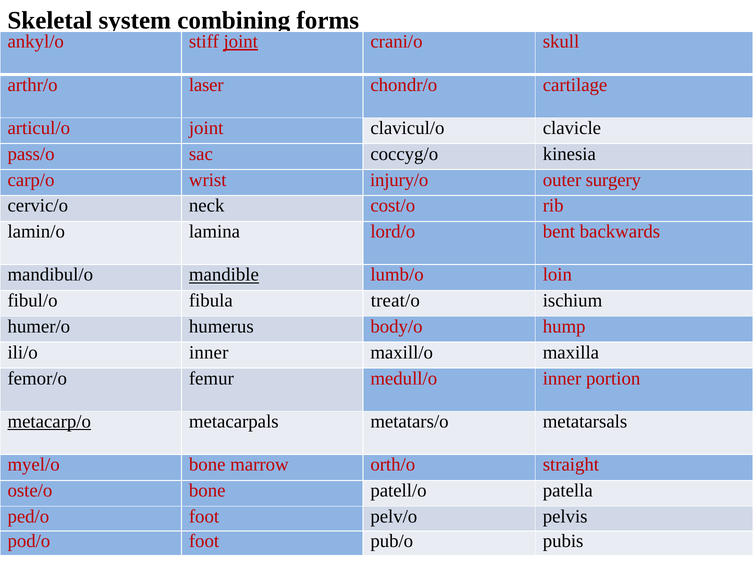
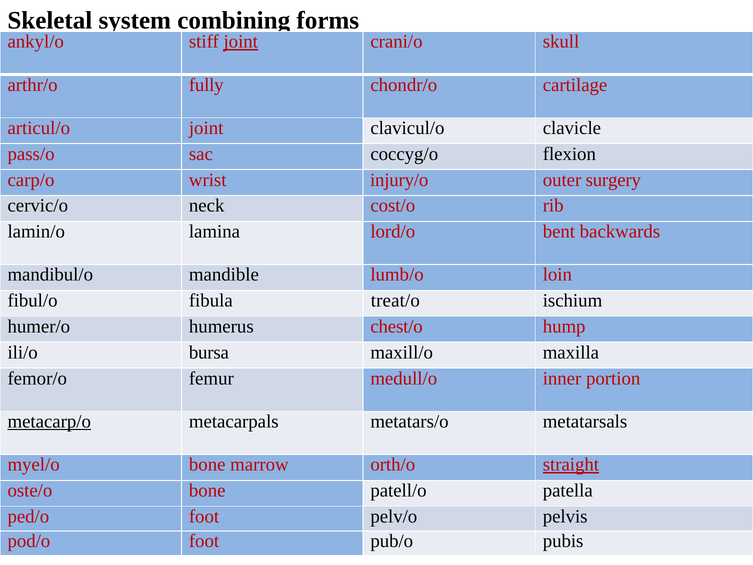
laser: laser -> fully
kinesia: kinesia -> flexion
mandible underline: present -> none
body/o: body/o -> chest/o
ili/o inner: inner -> bursa
straight underline: none -> present
